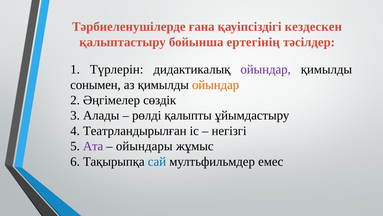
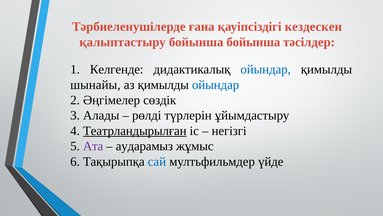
бойынша ертегінің: ертегінің -> бойынша
Түрлерін: Түрлерін -> Келгенде
ойындар at (266, 69) colour: purple -> blue
сонымен: сонымен -> шынайы
ойындар at (216, 85) colour: orange -> blue
қалыпты: қалыпты -> түрлерін
Театрландырылған underline: none -> present
ойындары: ойындары -> аударамыз
емес: емес -> үйде
